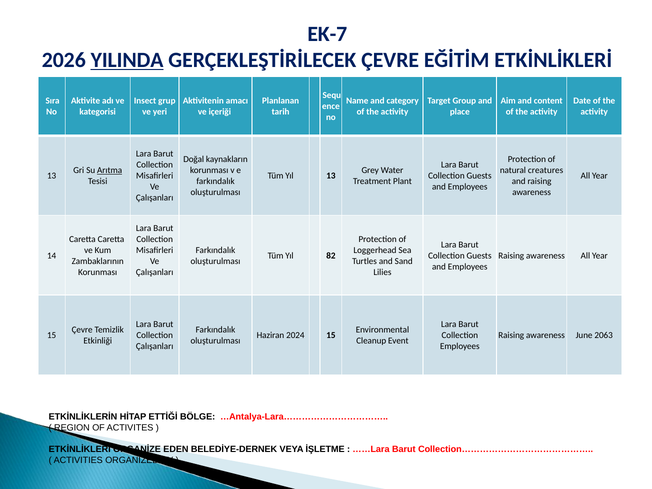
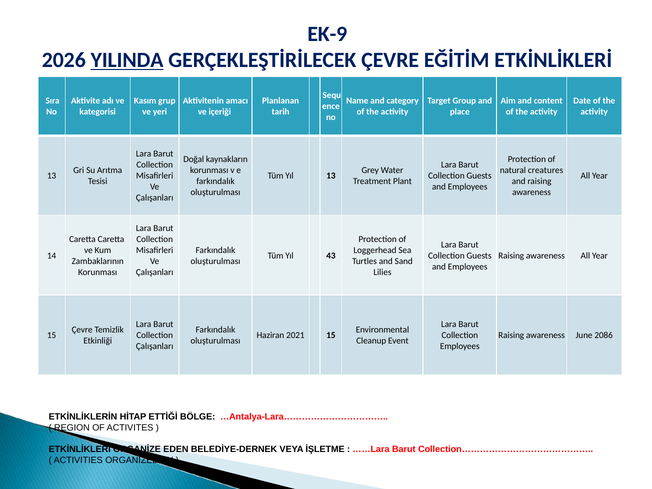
EK-7: EK-7 -> EK-9
Insect: Insect -> Kasım
Arıtma underline: present -> none
82: 82 -> 43
2024: 2024 -> 2021
2063: 2063 -> 2086
